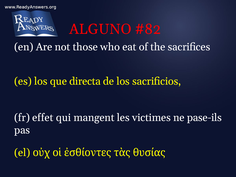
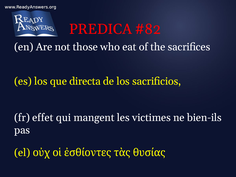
ALGUNO: ALGUNO -> PREDICA
pase-ils: pase-ils -> bien-ils
